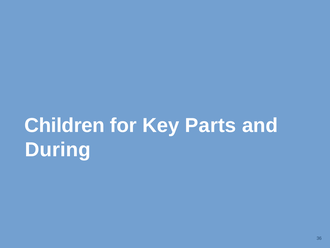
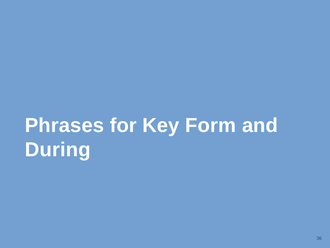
Children: Children -> Phrases
Parts: Parts -> Form
